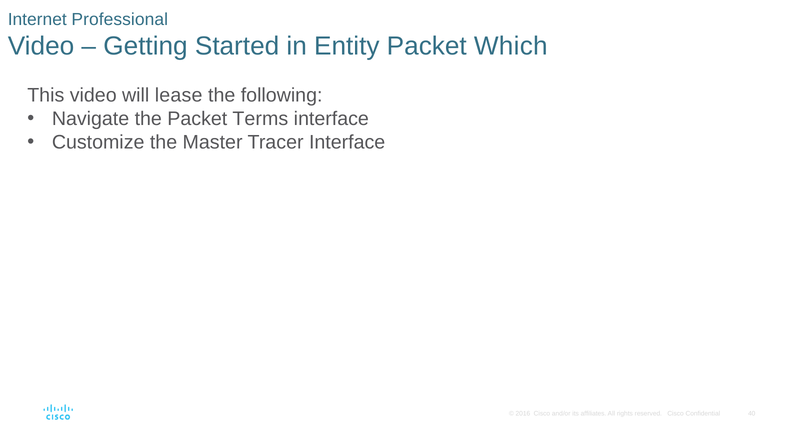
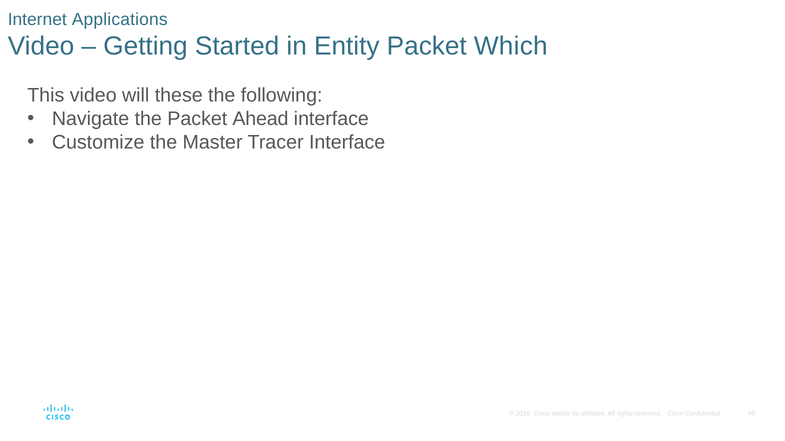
Professional: Professional -> Applications
lease: lease -> these
Terms: Terms -> Ahead
